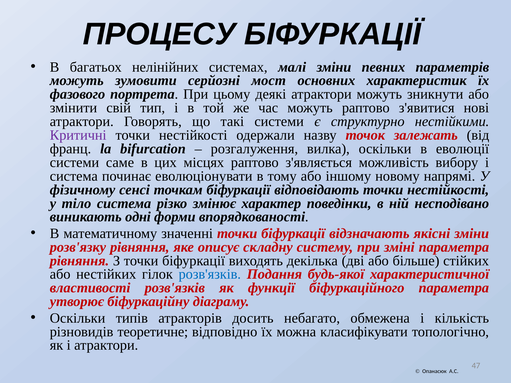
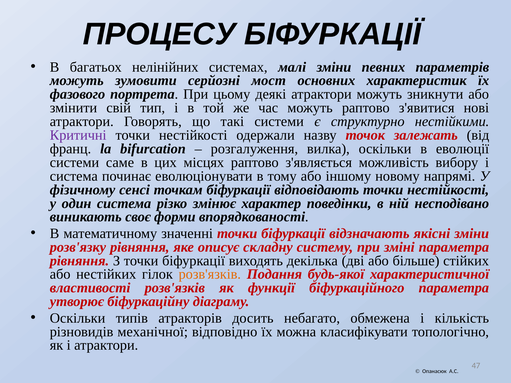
тіло: тіло -> один
одні: одні -> своє
розв'язків at (210, 274) colour: blue -> orange
теоретичне: теоретичне -> механічної
